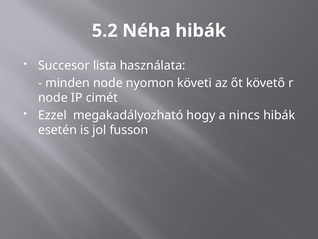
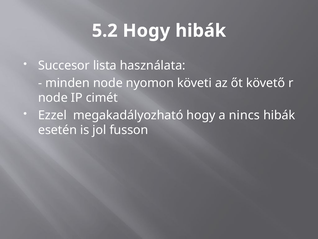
5.2 Néha: Néha -> Hogy
